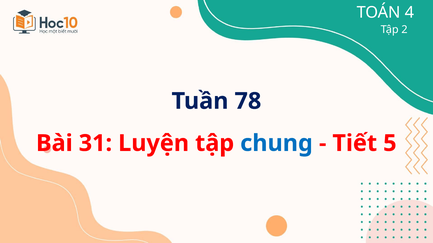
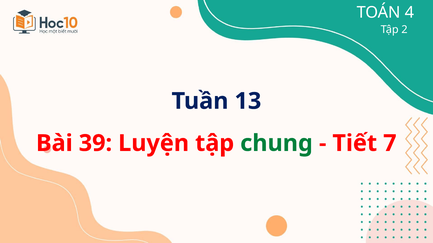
78: 78 -> 13
31: 31 -> 39
chung colour: blue -> green
5: 5 -> 7
